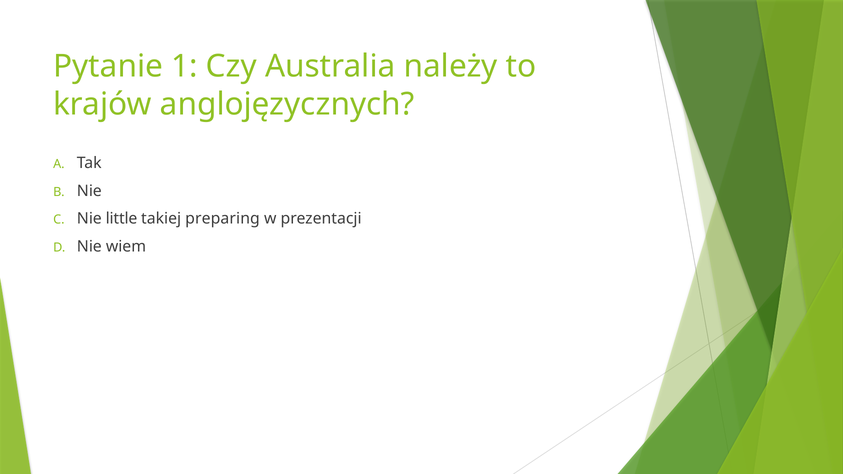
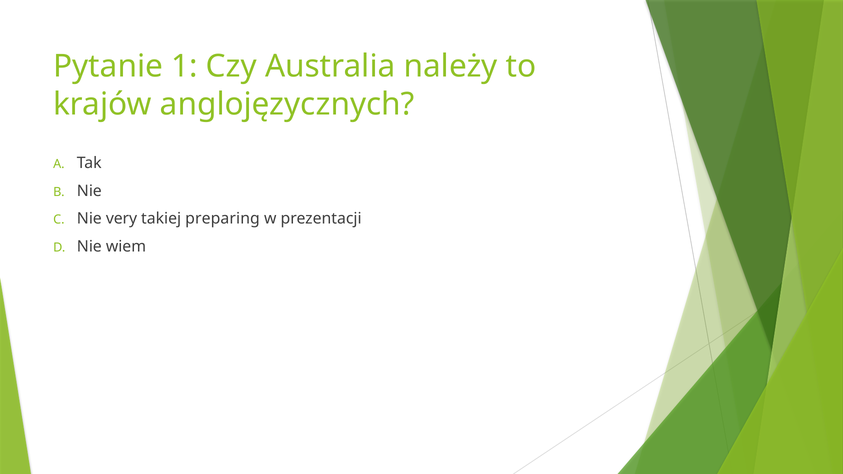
little: little -> very
